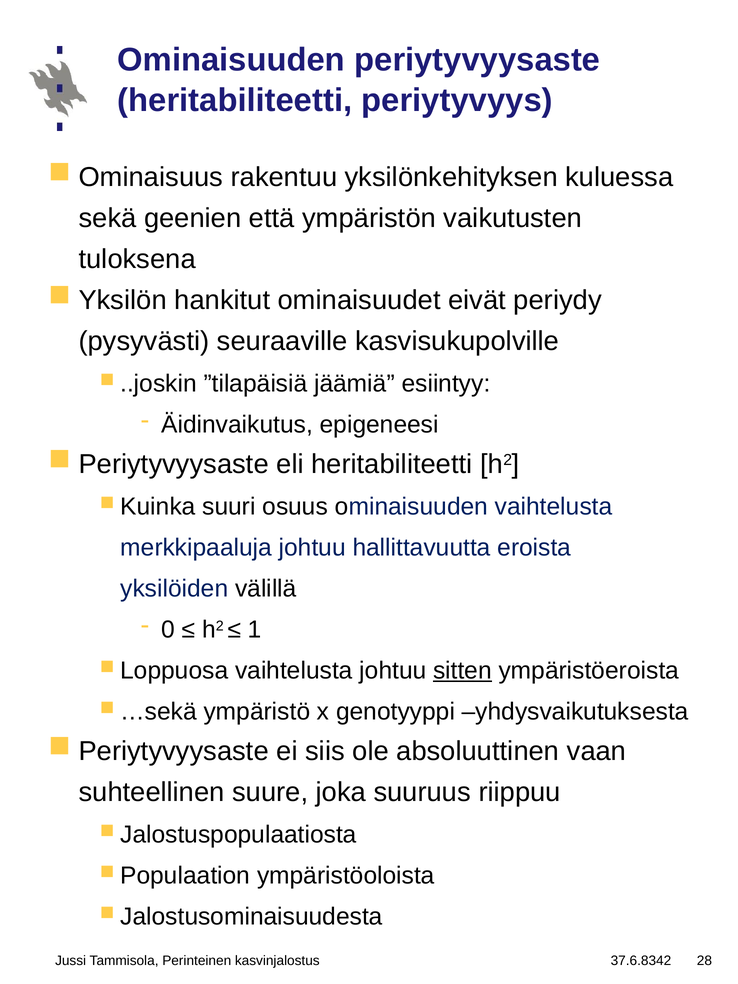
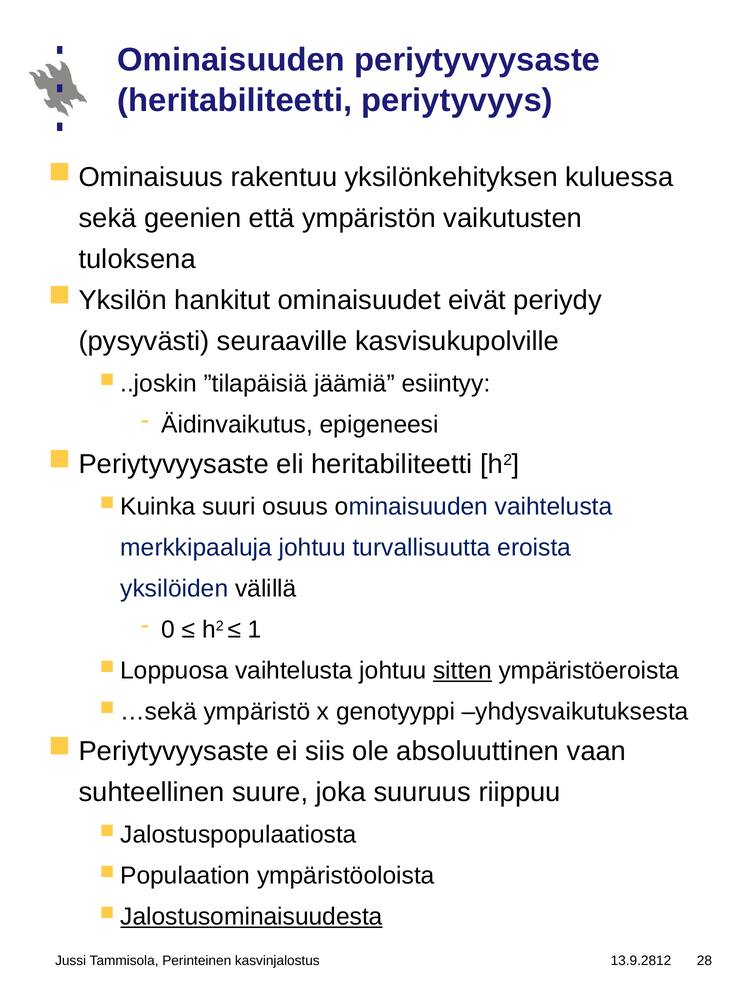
hallittavuutta: hallittavuutta -> turvallisuutta
Jalostusominaisuudesta underline: none -> present
37.6.8342: 37.6.8342 -> 13.9.2812
